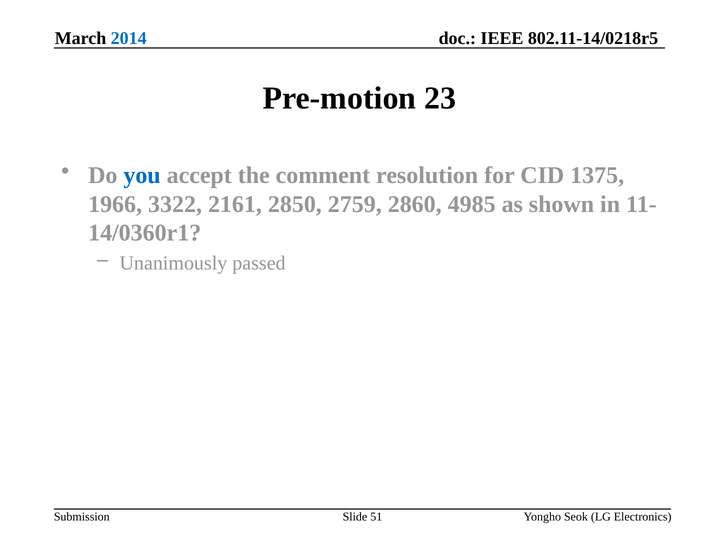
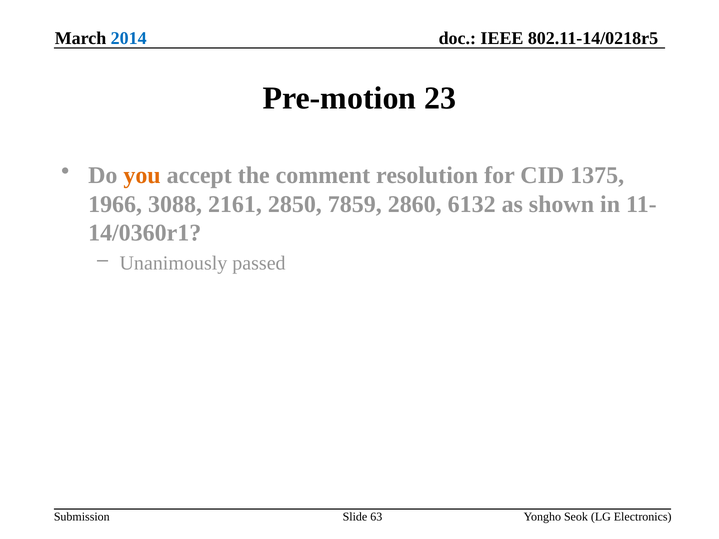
you colour: blue -> orange
3322: 3322 -> 3088
2759: 2759 -> 7859
4985: 4985 -> 6132
51: 51 -> 63
